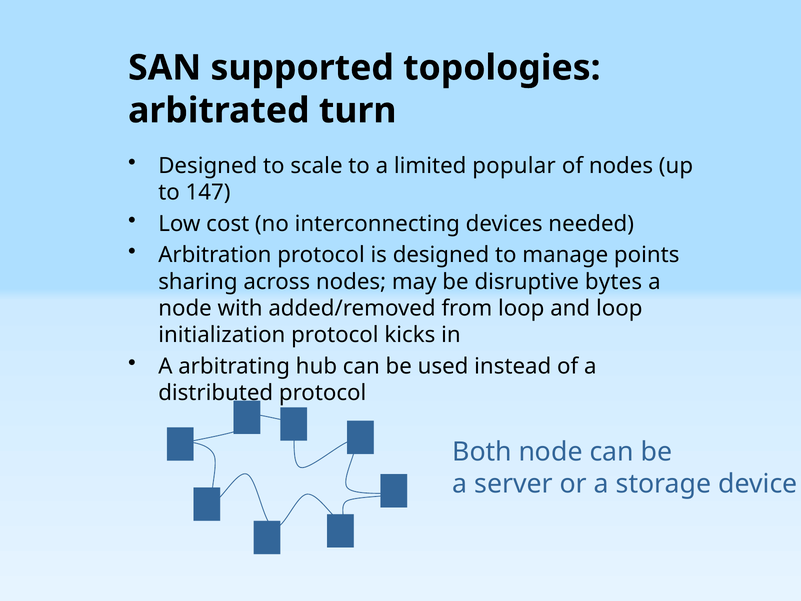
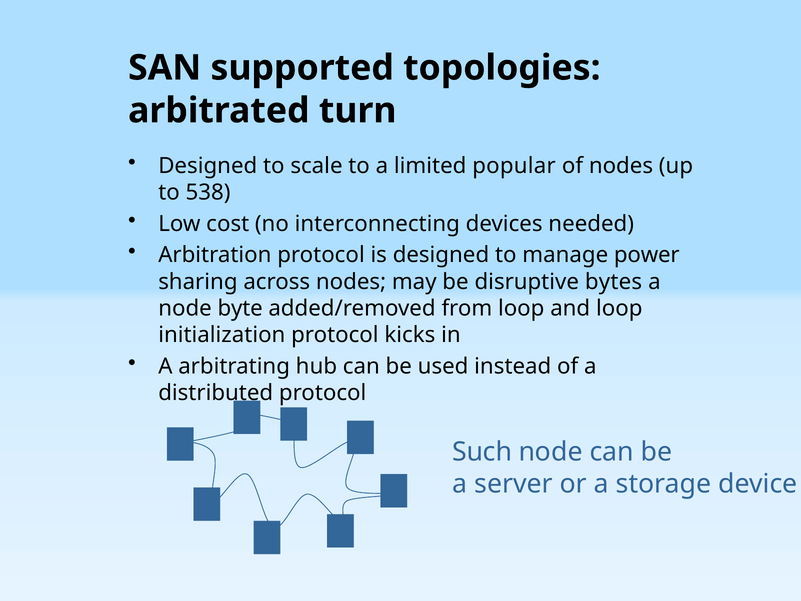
147: 147 -> 538
points: points -> power
with: with -> byte
Both: Both -> Such
